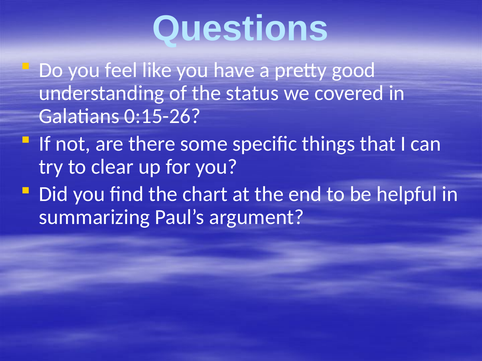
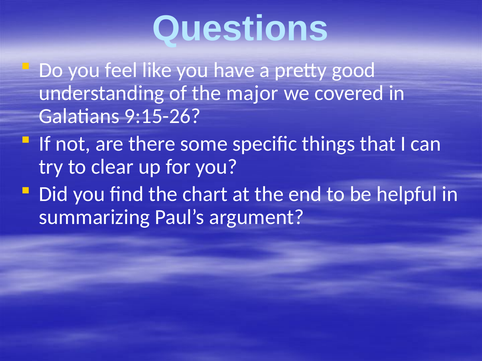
status: status -> major
0:15-26: 0:15-26 -> 9:15-26
